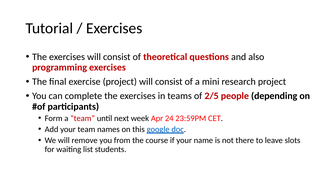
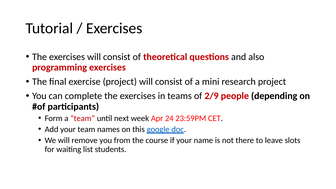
2/5: 2/5 -> 2/9
